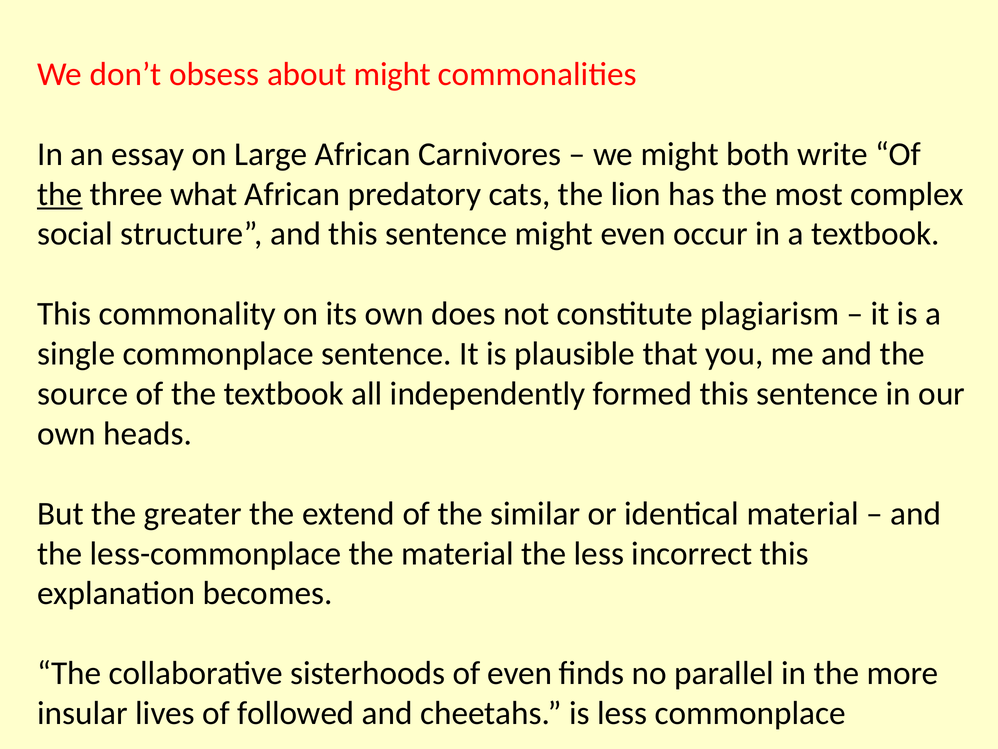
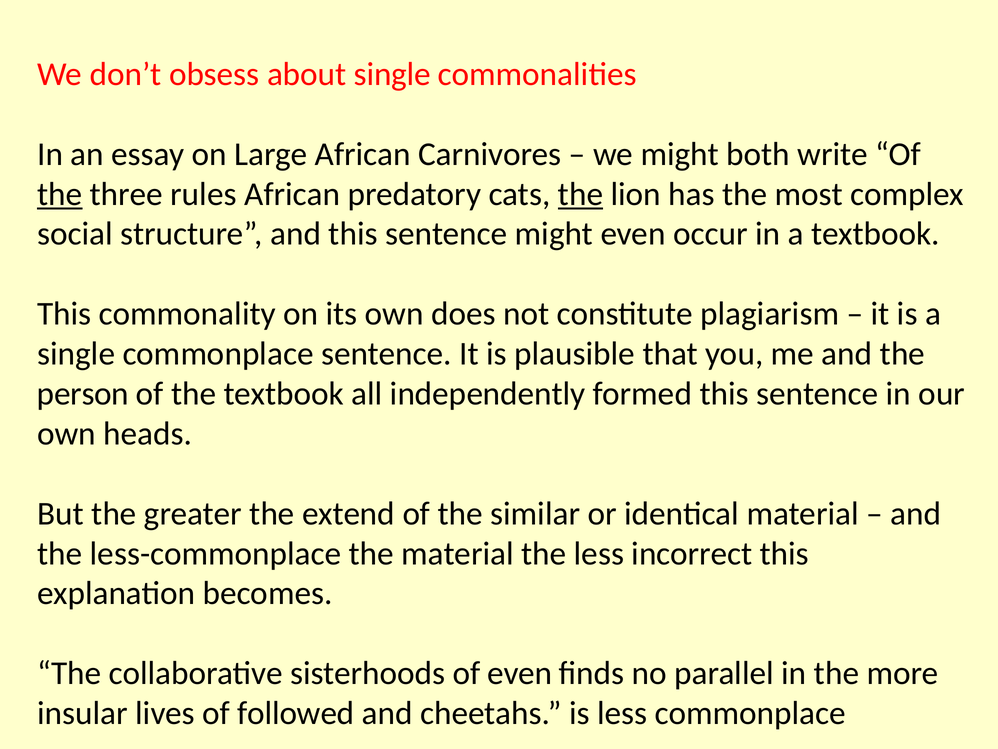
about might: might -> single
what: what -> rules
the at (581, 194) underline: none -> present
source: source -> person
